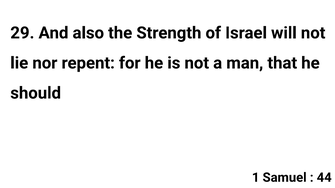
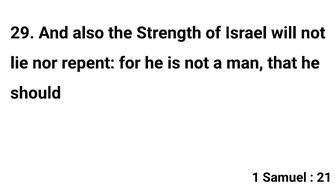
44: 44 -> 21
